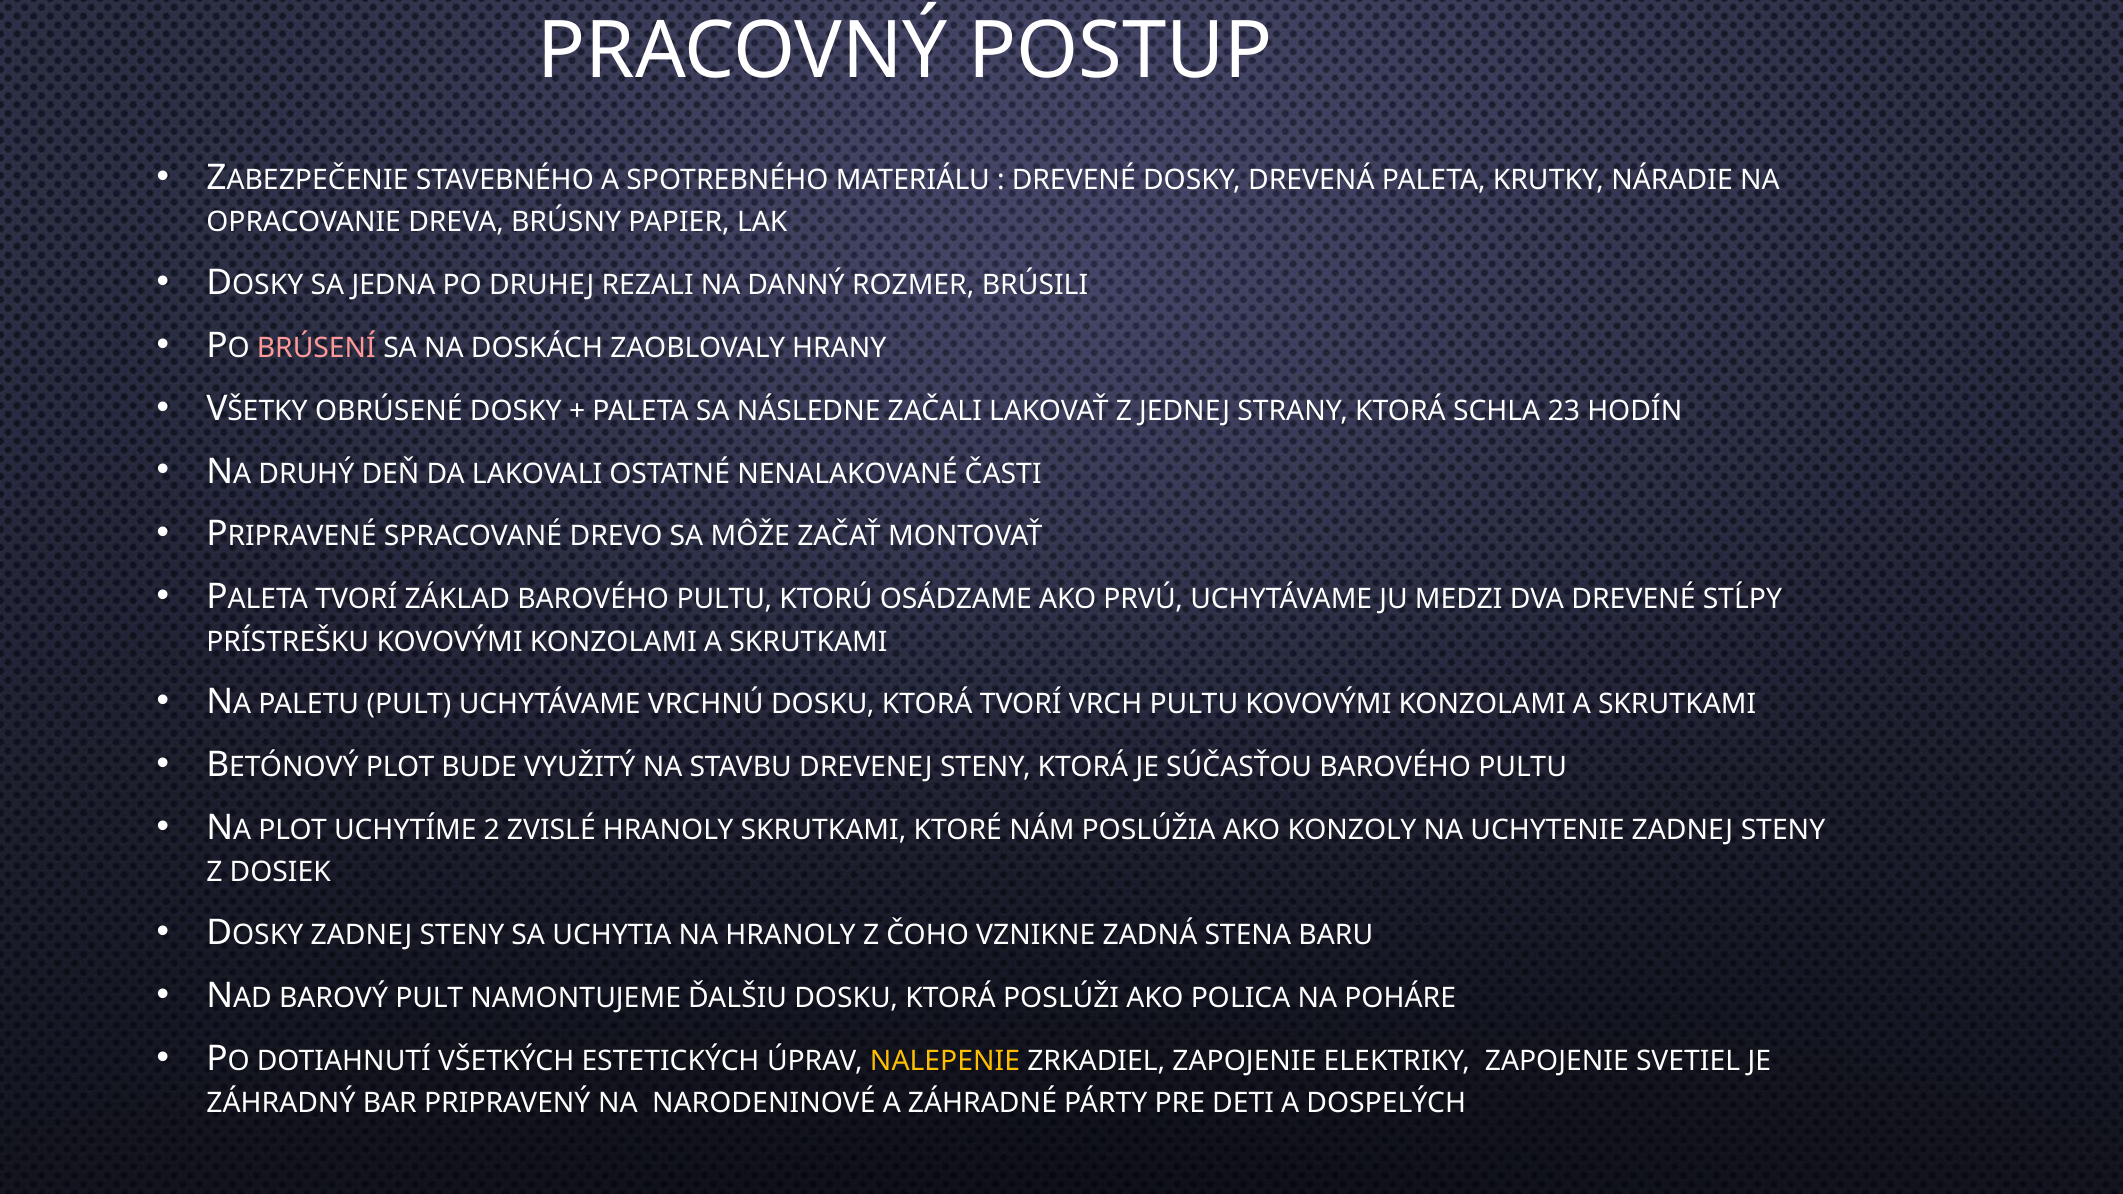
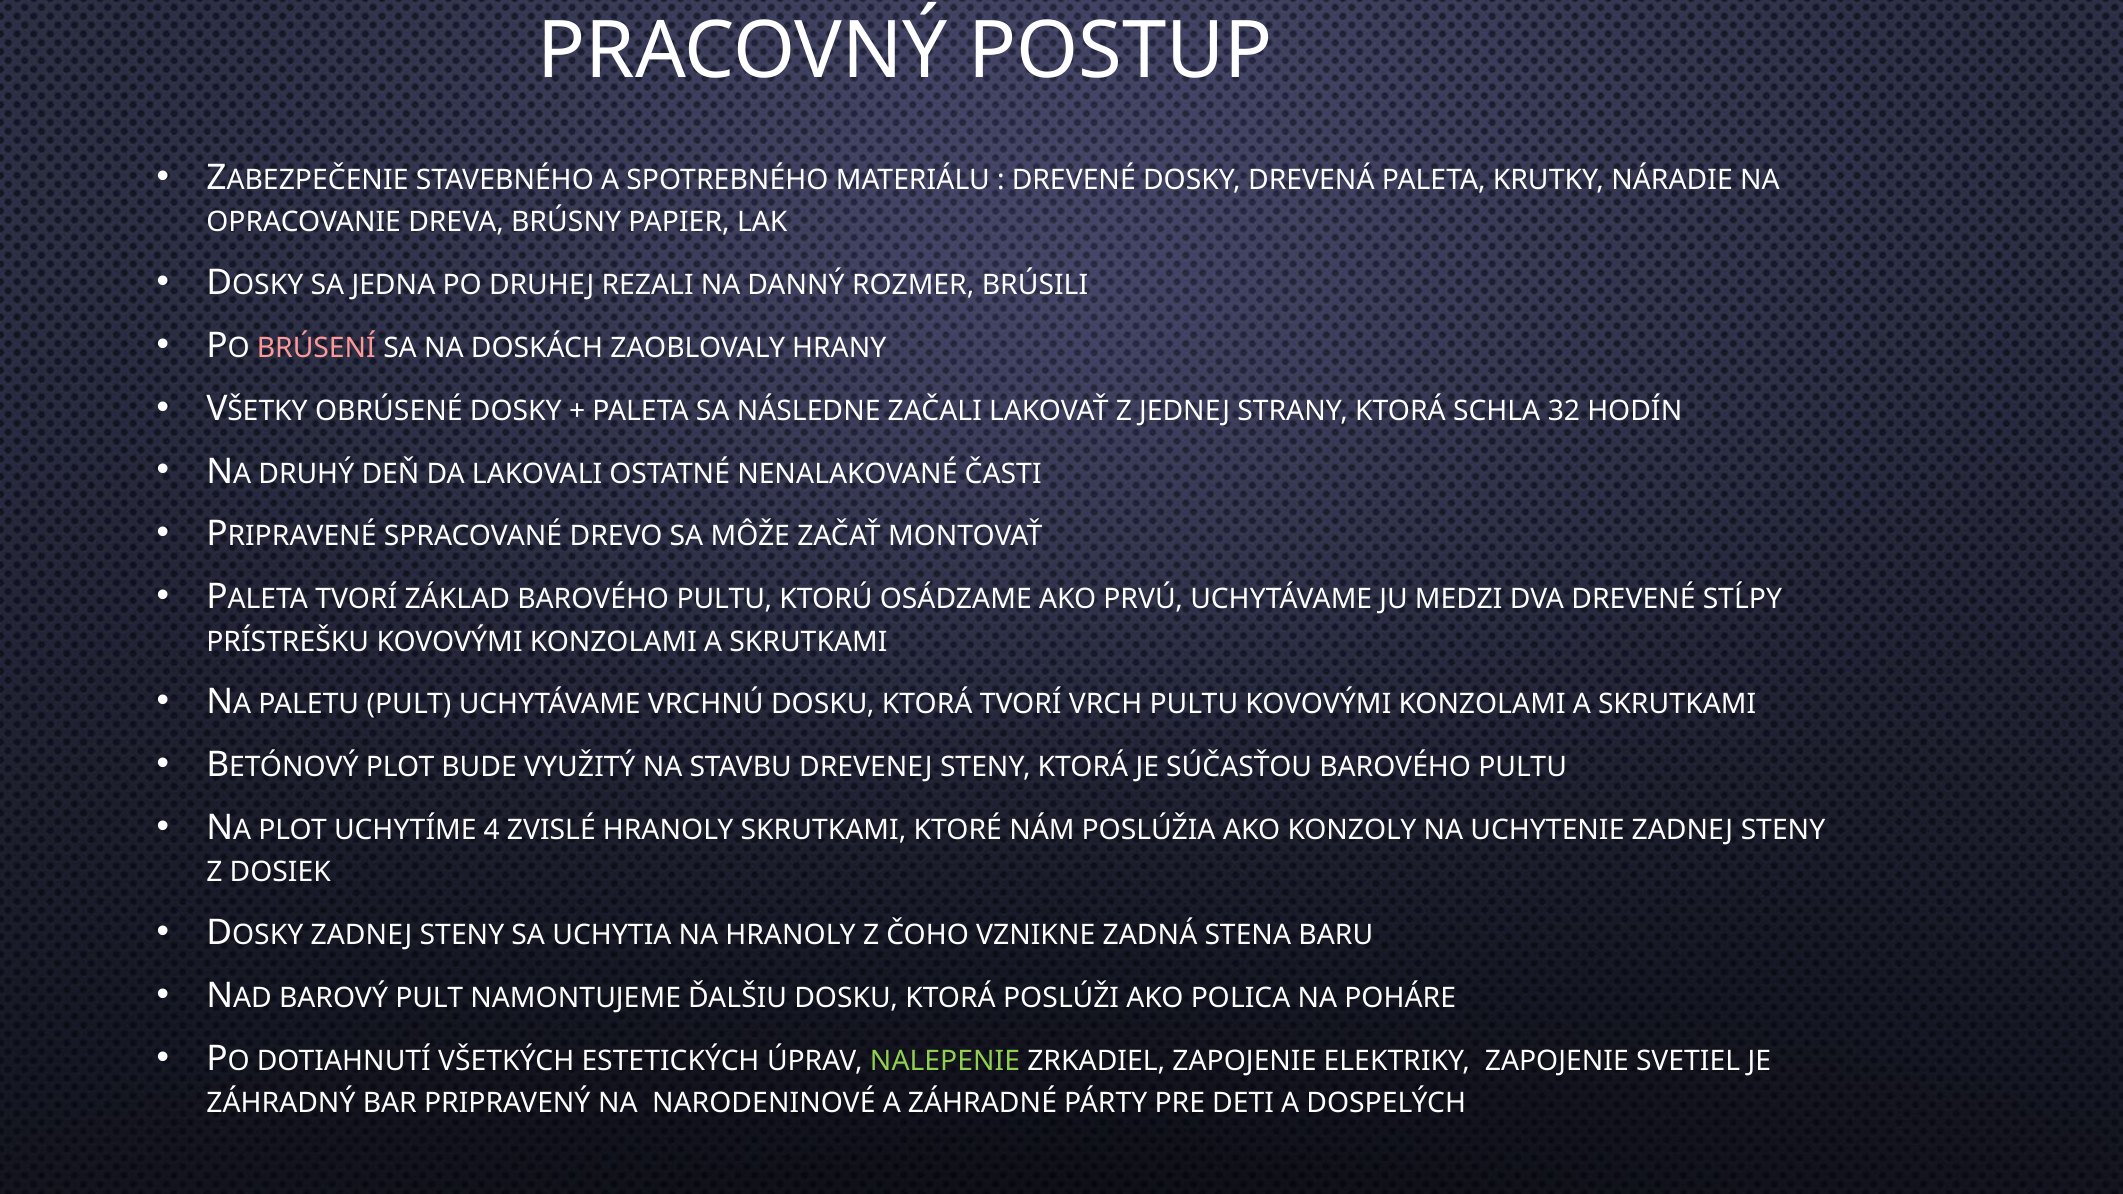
23: 23 -> 32
2: 2 -> 4
NALEPENIE colour: yellow -> light green
